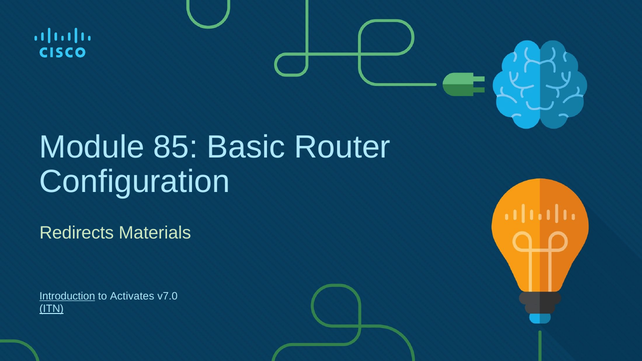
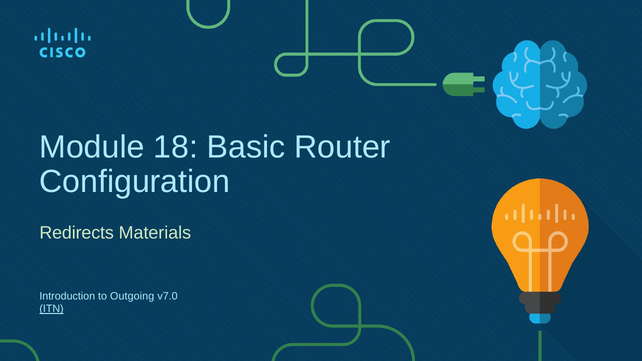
85: 85 -> 18
Introduction underline: present -> none
Activates: Activates -> Outgoing
